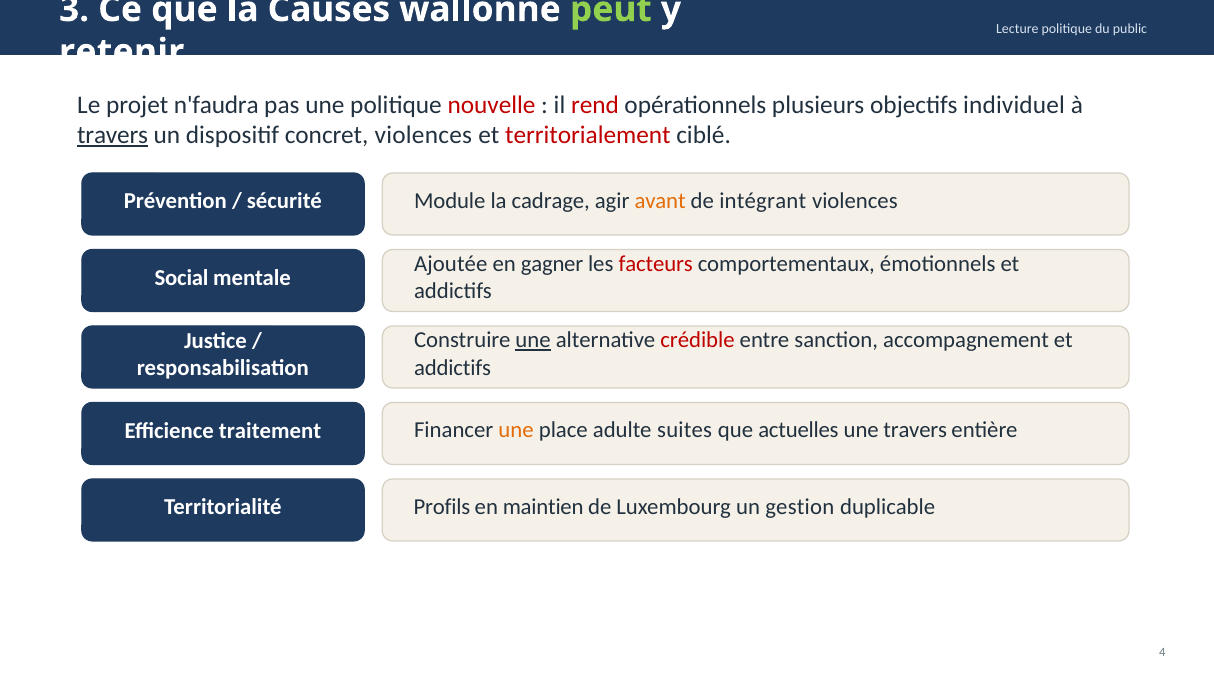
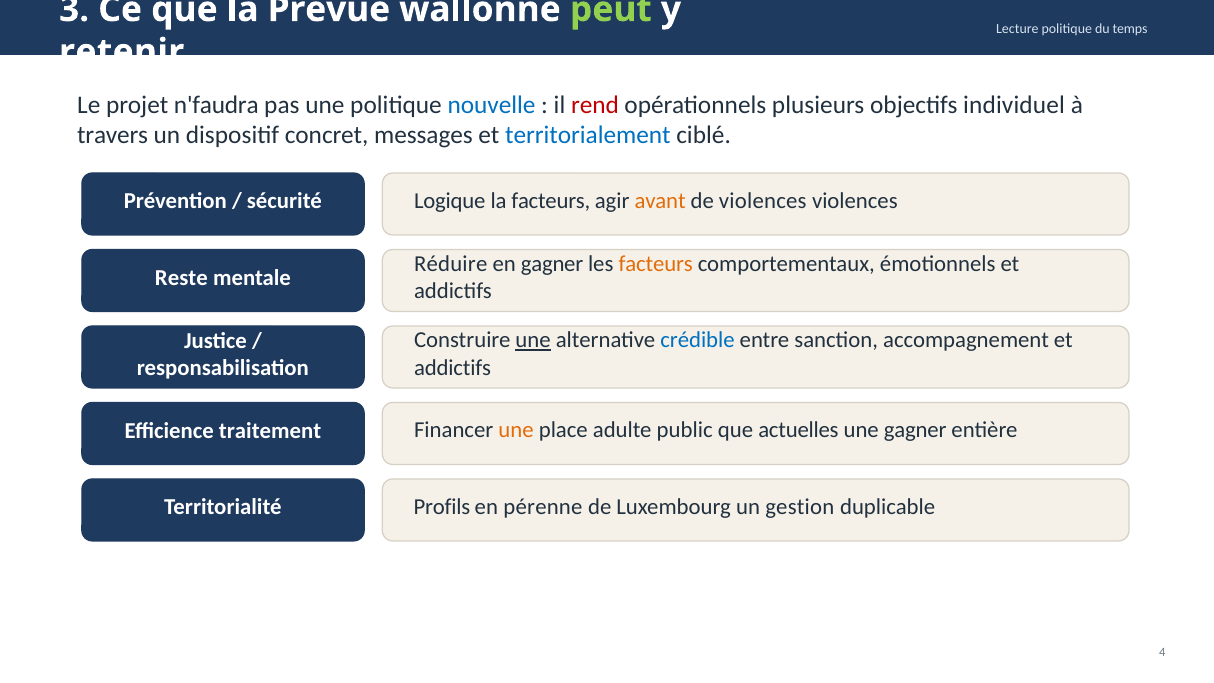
Causes: Causes -> Prévue
public: public -> temps
nouvelle colour: red -> blue
travers at (113, 135) underline: present -> none
concret violences: violences -> messages
territorialement colour: red -> blue
Module: Module -> Logique
la cadrage: cadrage -> facteurs
de intégrant: intégrant -> violences
Ajoutée: Ajoutée -> Réduire
facteurs at (656, 264) colour: red -> orange
Social: Social -> Reste
crédible colour: red -> blue
suites: suites -> public
une travers: travers -> gagner
maintien: maintien -> pérenne
